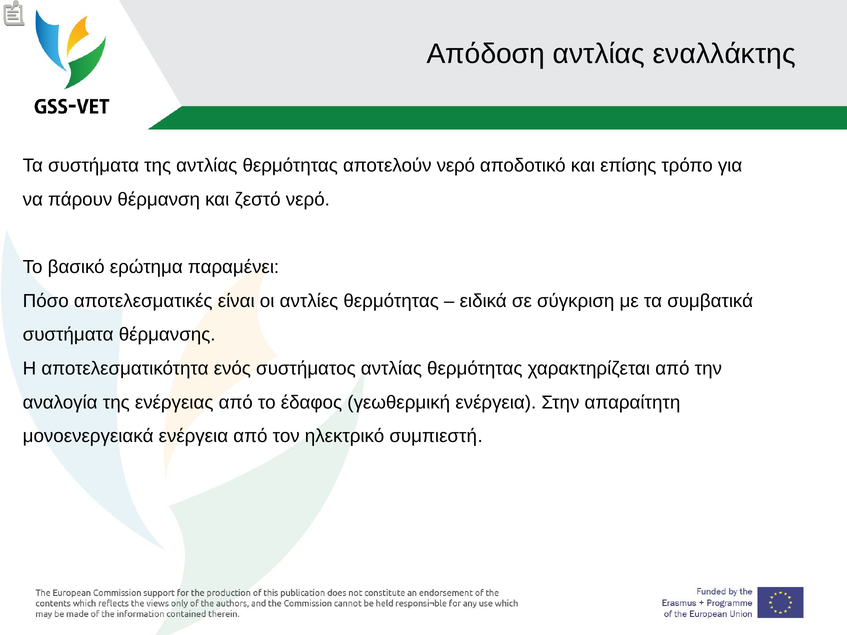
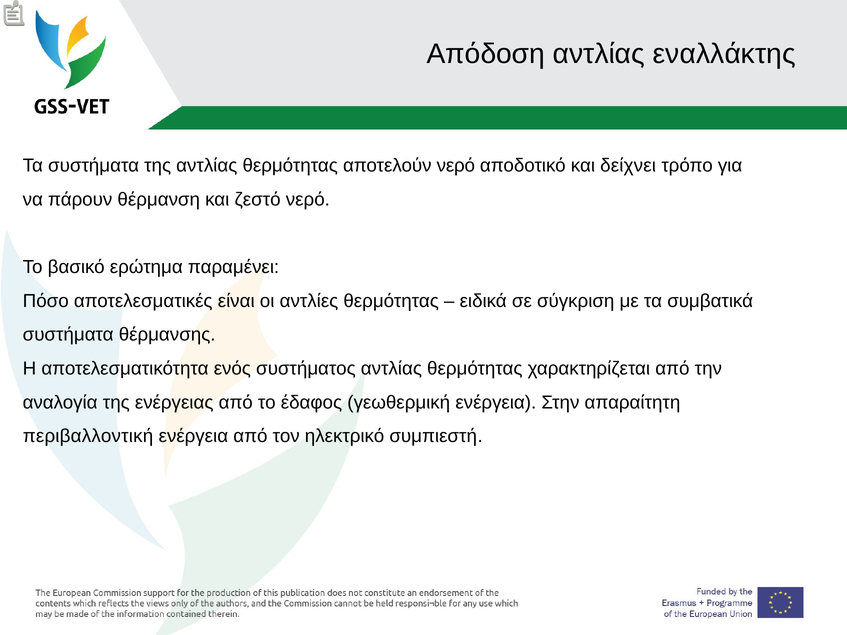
επίσης: επίσης -> δείχνει
μονοενεργειακά: μονοενεργειακά -> περιβαλλοντική
